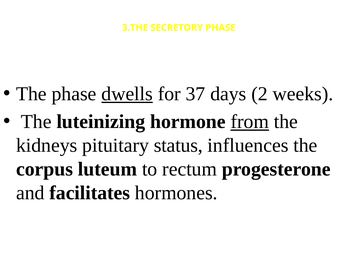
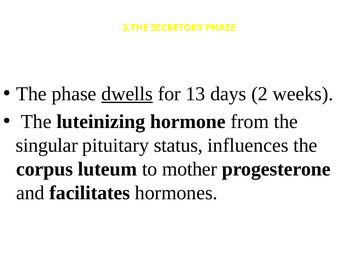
37: 37 -> 13
from underline: present -> none
kidneys: kidneys -> singular
rectum: rectum -> mother
